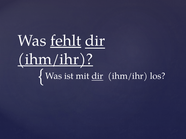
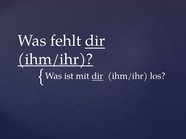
fehlt underline: present -> none
